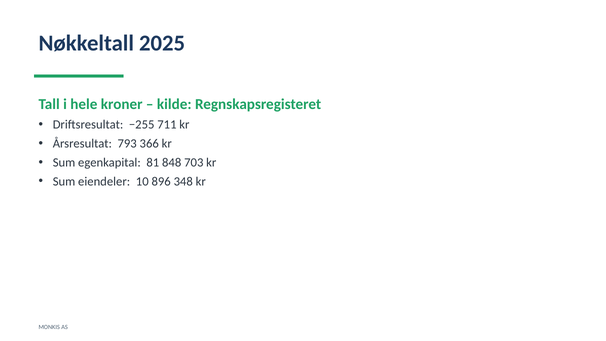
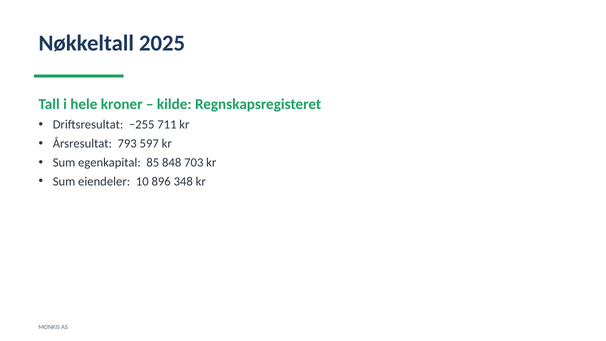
366: 366 -> 597
81: 81 -> 85
